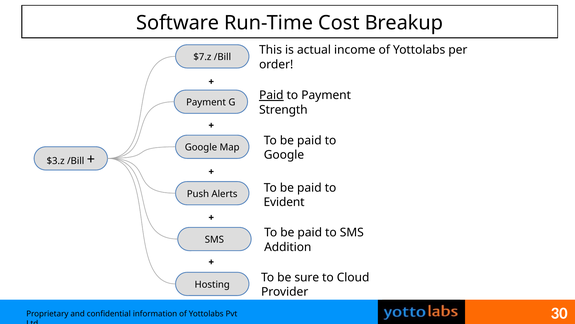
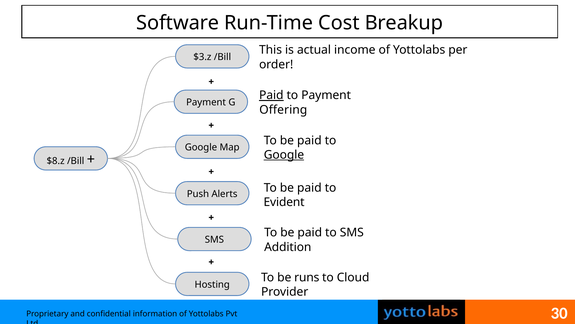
$7.z: $7.z -> $3.z
Strength: Strength -> Offering
Google at (284, 155) underline: none -> present
$3.z: $3.z -> $8.z
sure: sure -> runs
